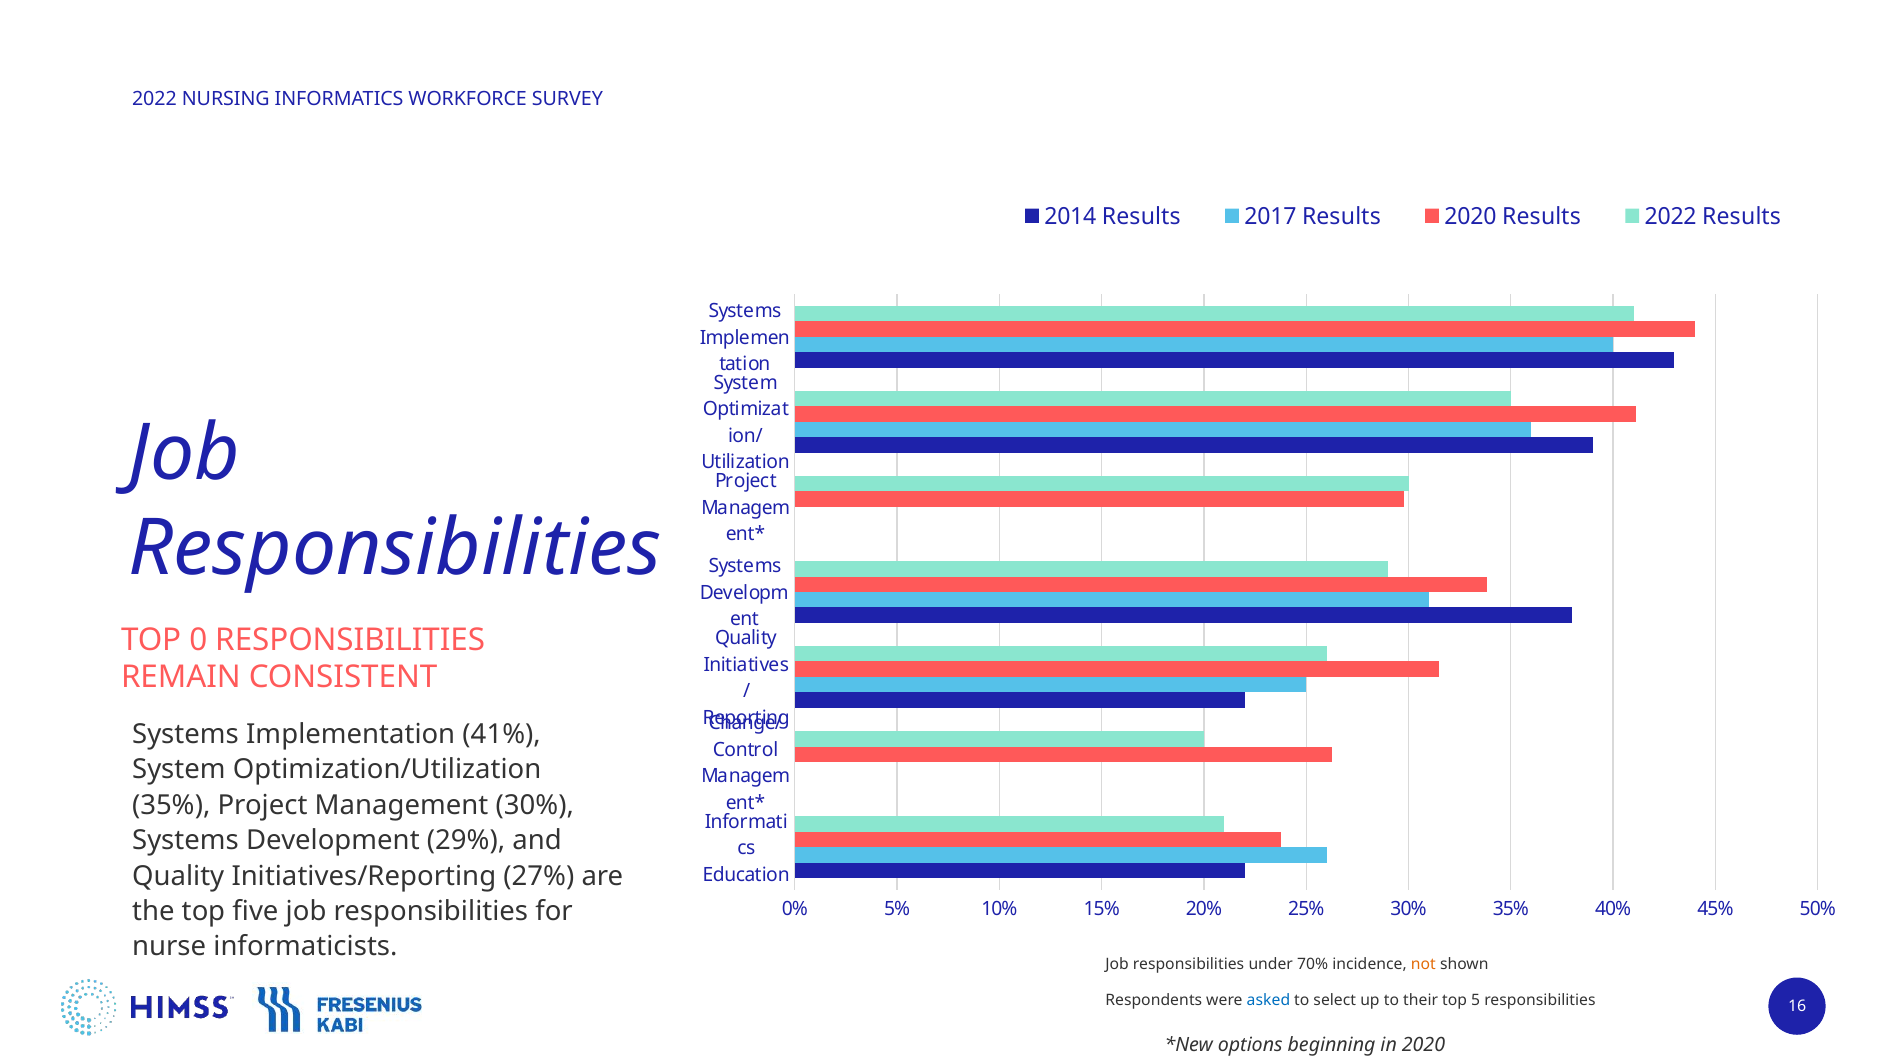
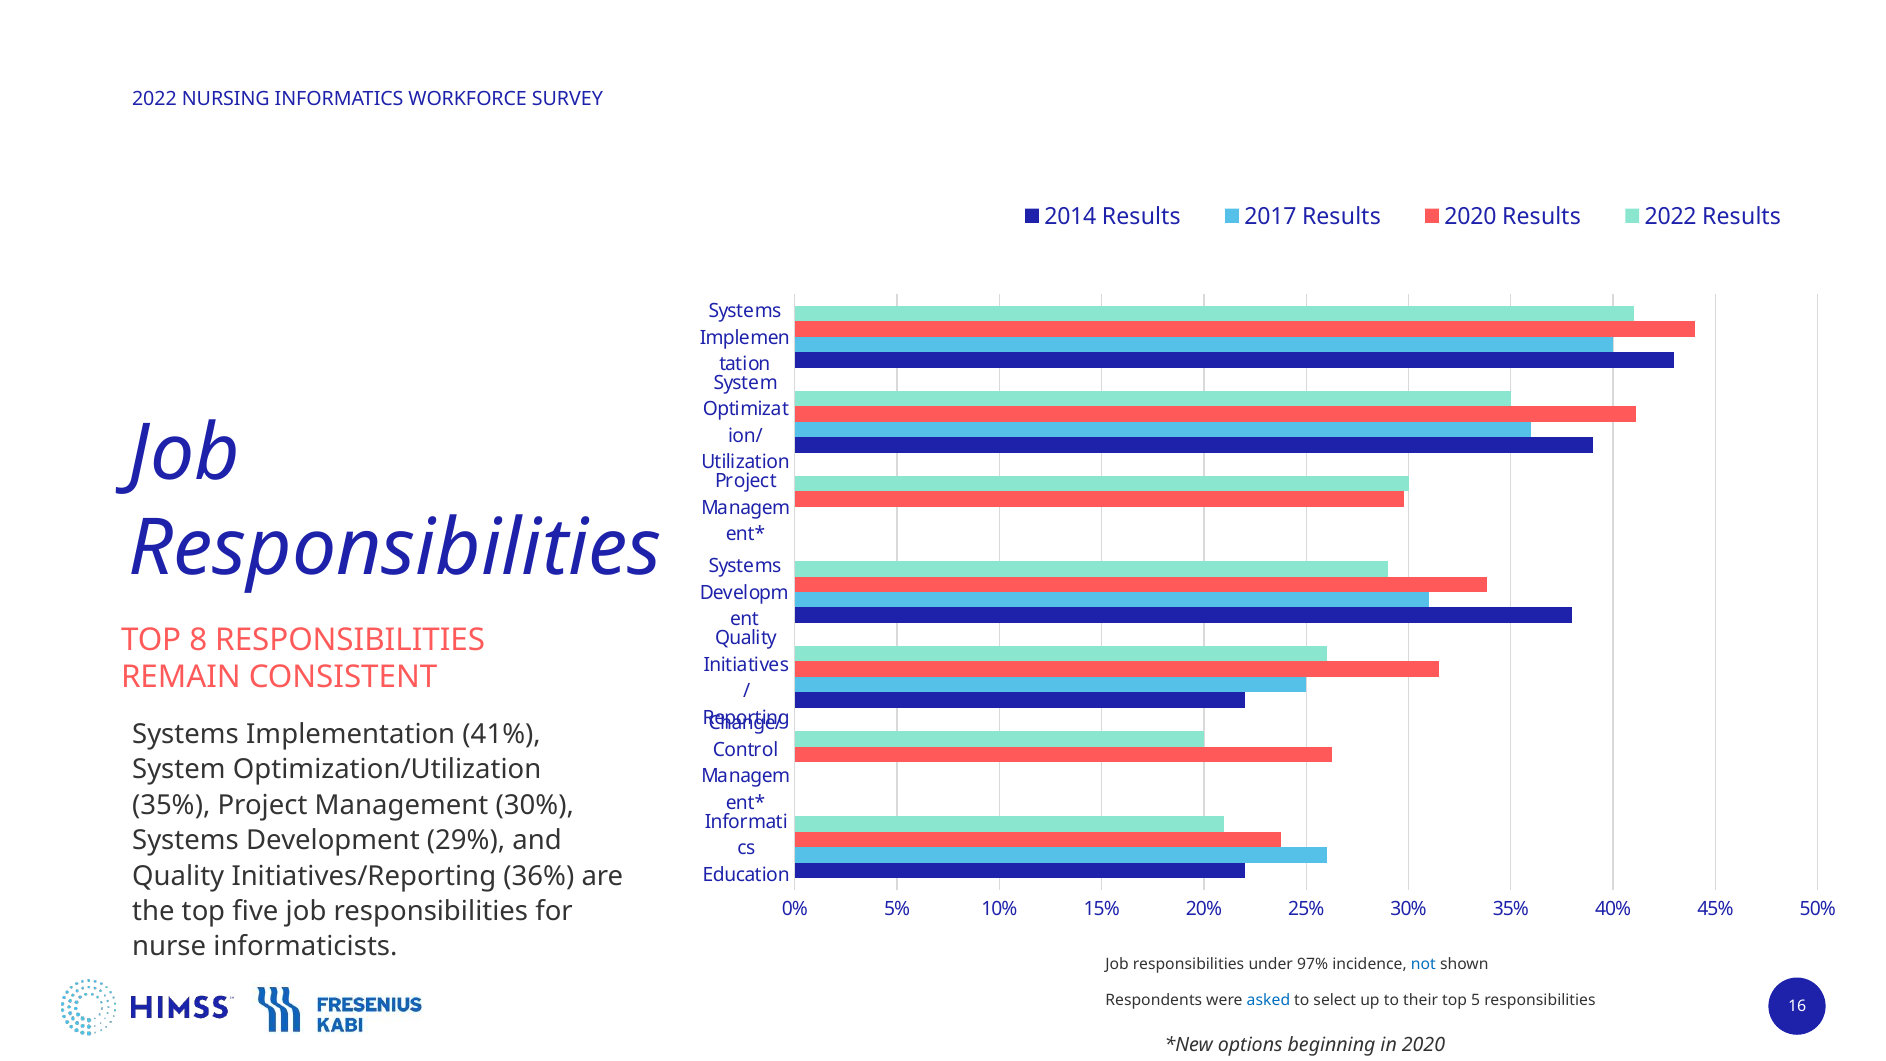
0: 0 -> 8
27%: 27% -> 36%
70%: 70% -> 97%
not colour: orange -> blue
